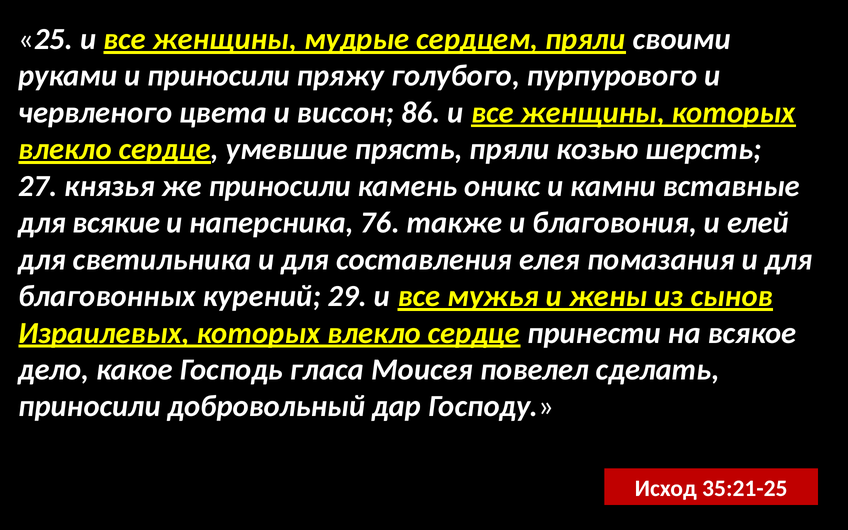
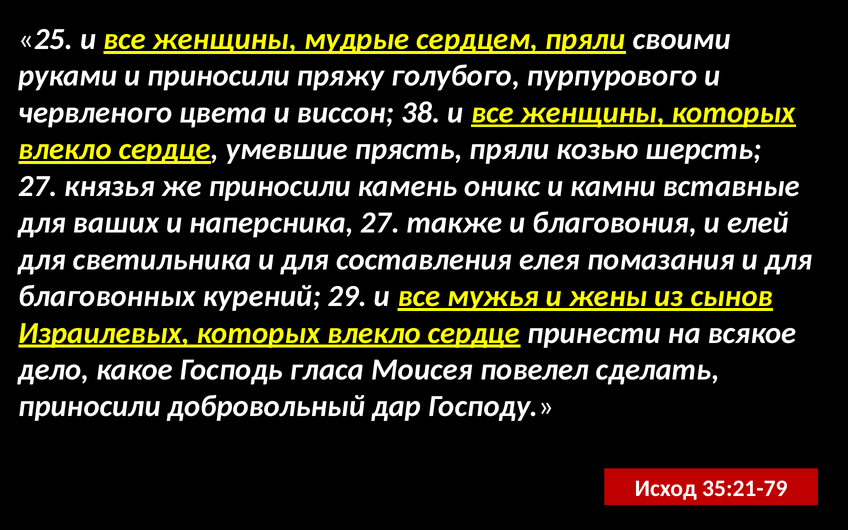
86: 86 -> 38
всякие: всякие -> ваших
наперсника 76: 76 -> 27
35:21-25: 35:21-25 -> 35:21-79
